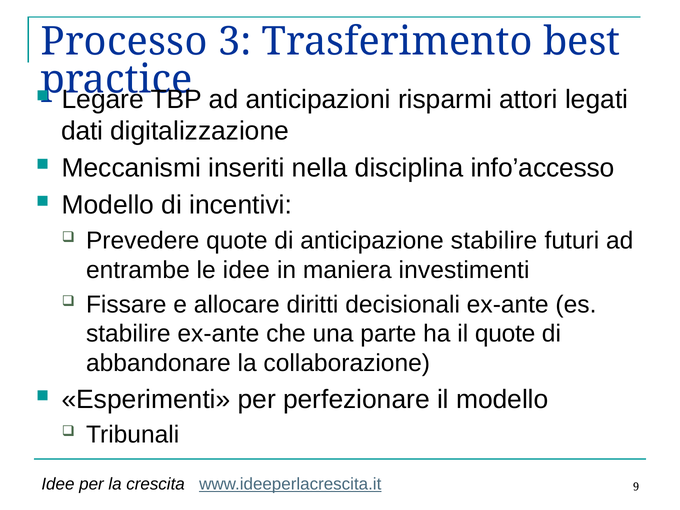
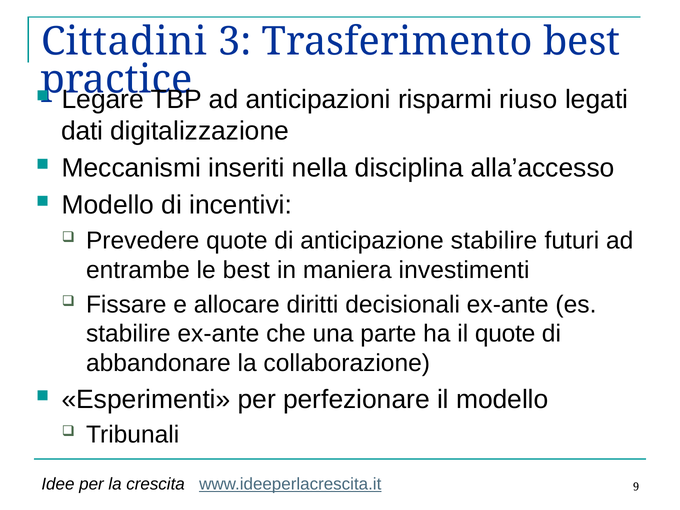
Processo: Processo -> Cittadini
attori: attori -> riuso
info’accesso: info’accesso -> alla’accesso
le idee: idee -> best
